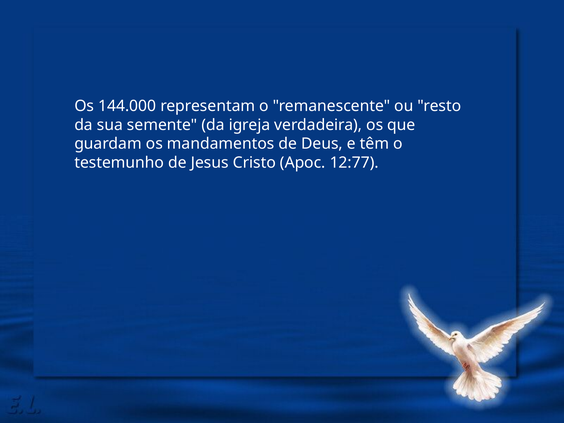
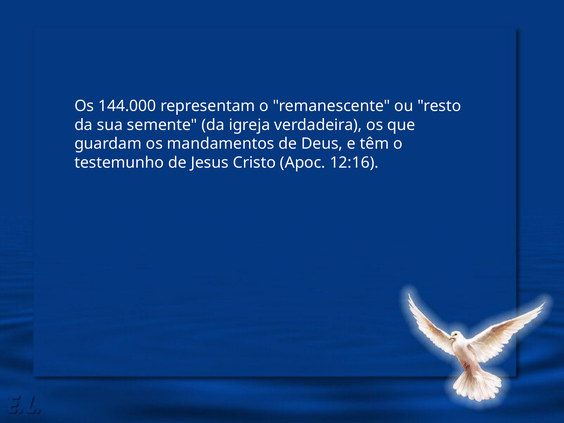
12:77: 12:77 -> 12:16
